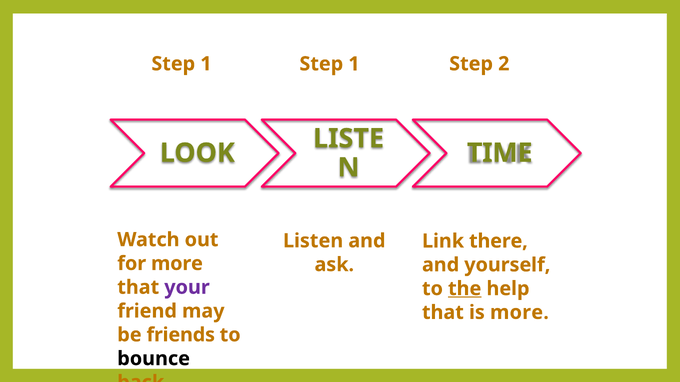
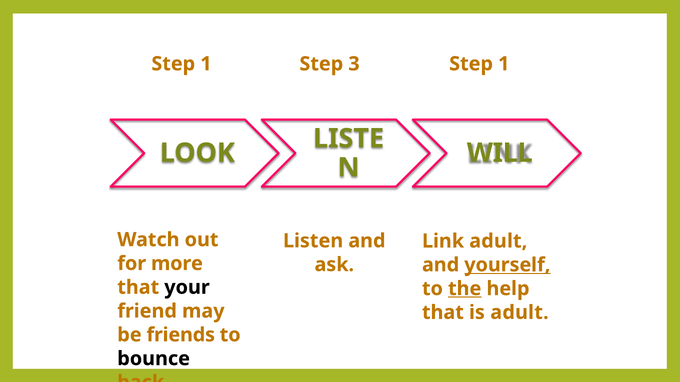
1 Step 1: 1 -> 3
2 at (504, 64): 2 -> 1
TIME: TIME -> WILL
Link there: there -> adult
yourself underline: none -> present
your colour: purple -> black
is more: more -> adult
